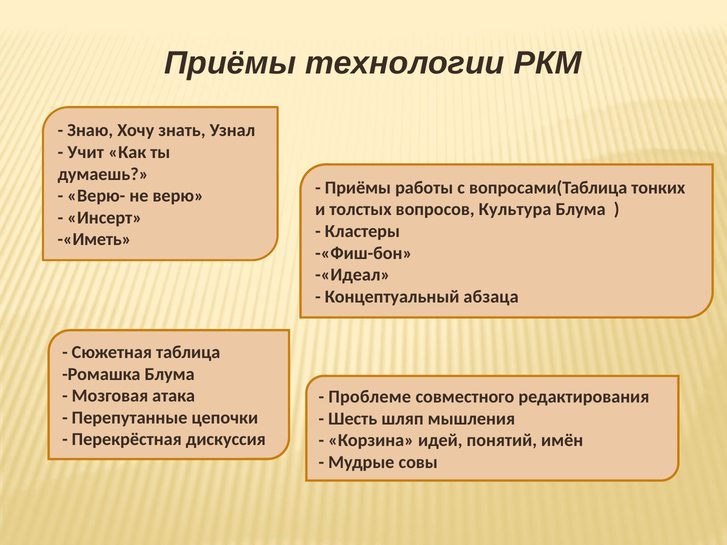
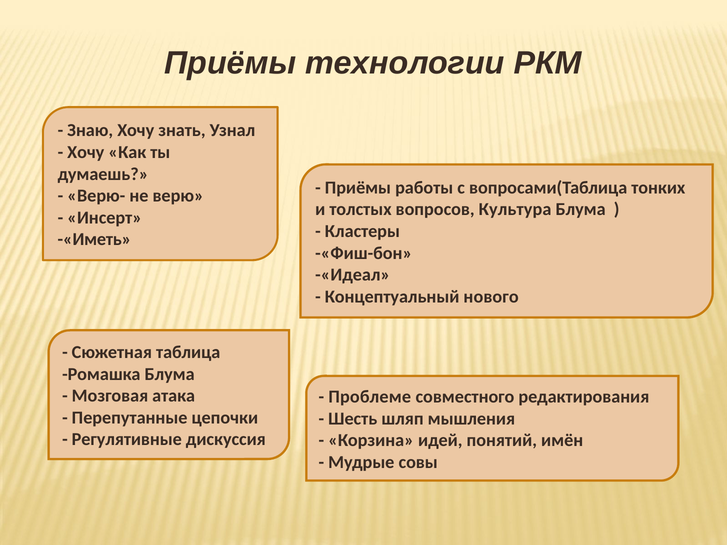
Учит at (86, 152): Учит -> Хочу
абзаца: абзаца -> нового
Перекрёстная: Перекрёстная -> Регулятивные
